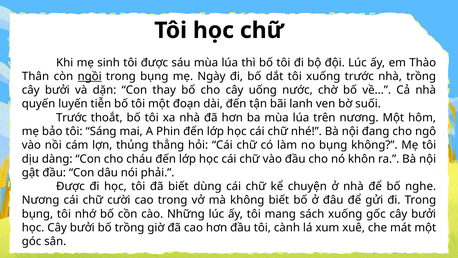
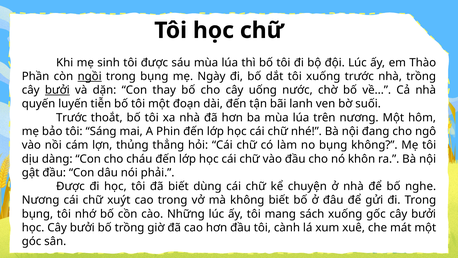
Thân: Thân -> Phần
bưởi at (57, 90) underline: none -> present
cười: cười -> xuýt
